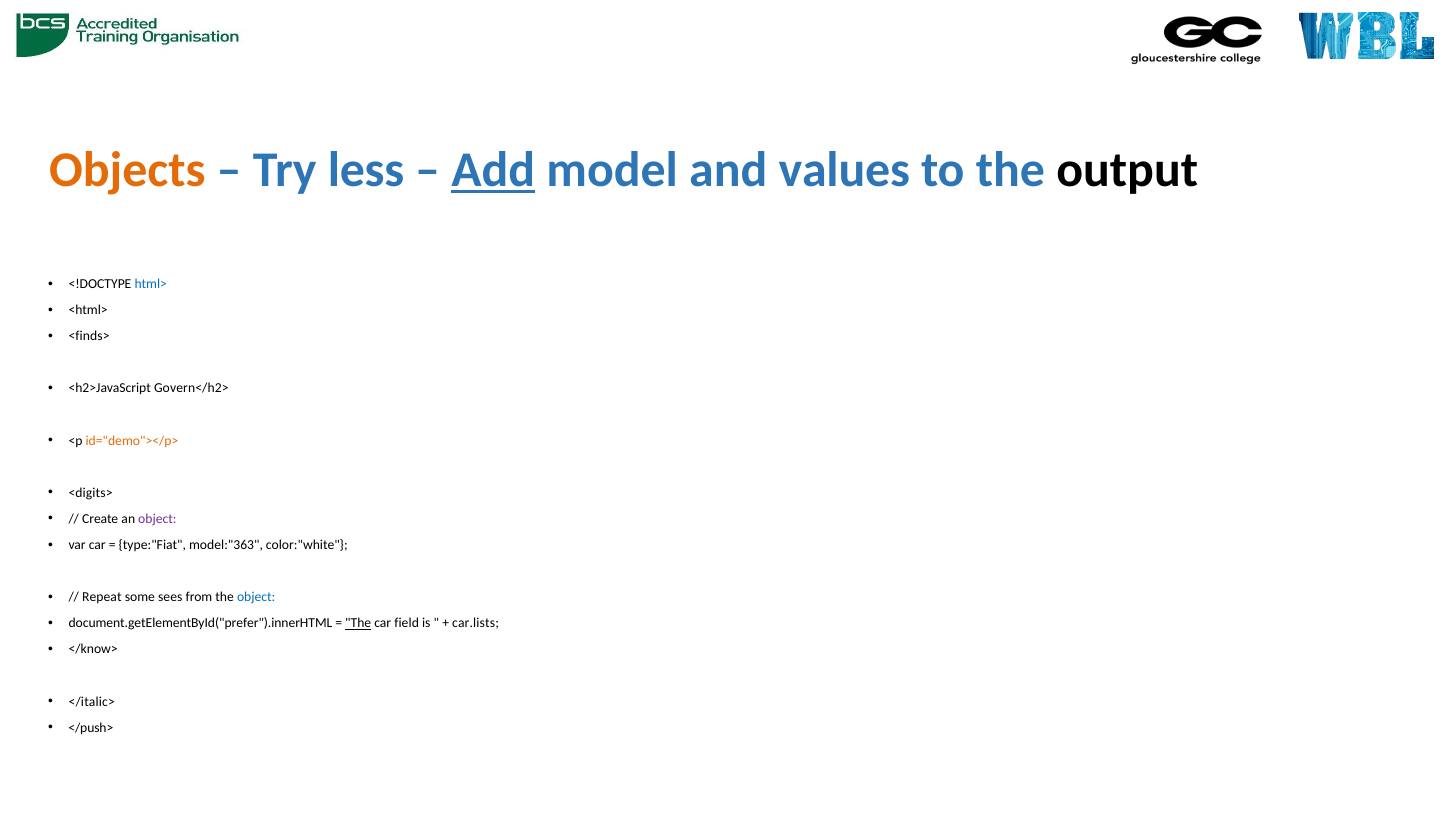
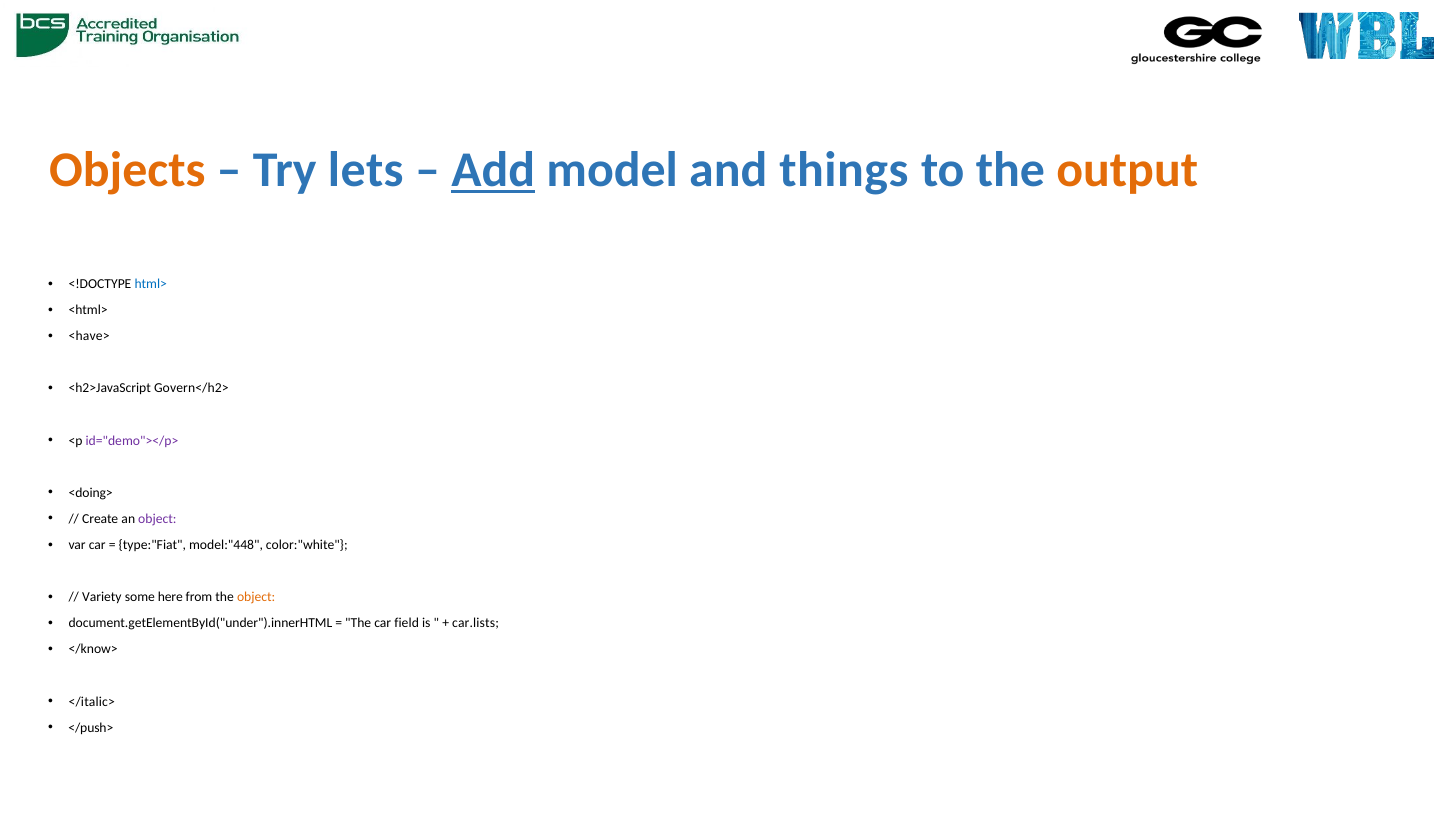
less: less -> lets
values: values -> things
output colour: black -> orange
<finds>: <finds> -> <have>
id="demo"></p> colour: orange -> purple
<digits>: <digits> -> <doing>
model:"363: model:"363 -> model:"448
Repeat: Repeat -> Variety
sees: sees -> here
object at (256, 597) colour: blue -> orange
document.getElementById("prefer").innerHTML: document.getElementById("prefer").innerHTML -> document.getElementById("under").innerHTML
The at (358, 624) underline: present -> none
